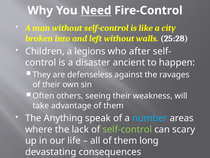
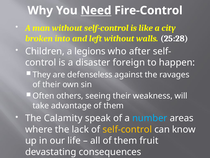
ancient: ancient -> foreign
Anything: Anything -> Calamity
self-control at (127, 129) colour: light green -> yellow
scary: scary -> know
long: long -> fruit
